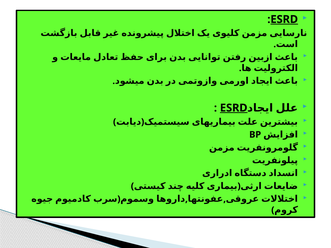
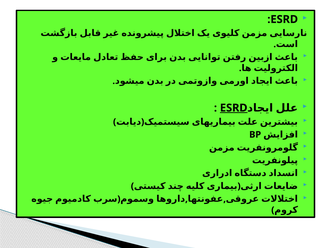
ESRD at (284, 19) underline: present -> none
